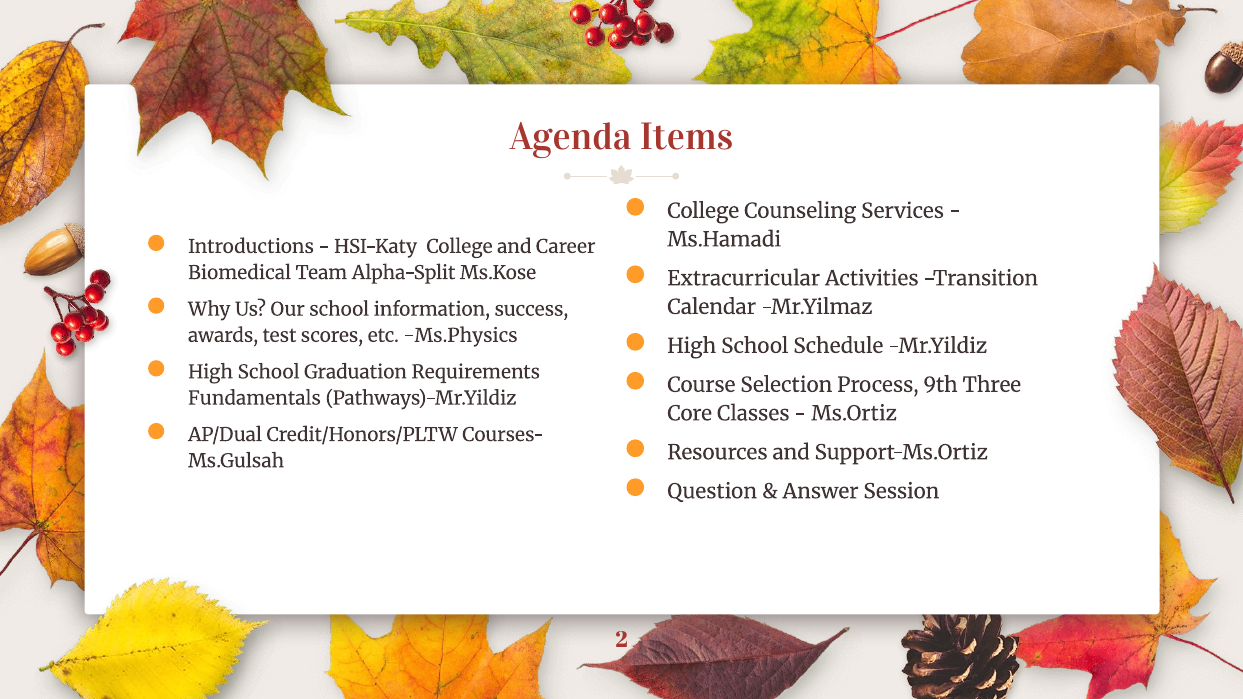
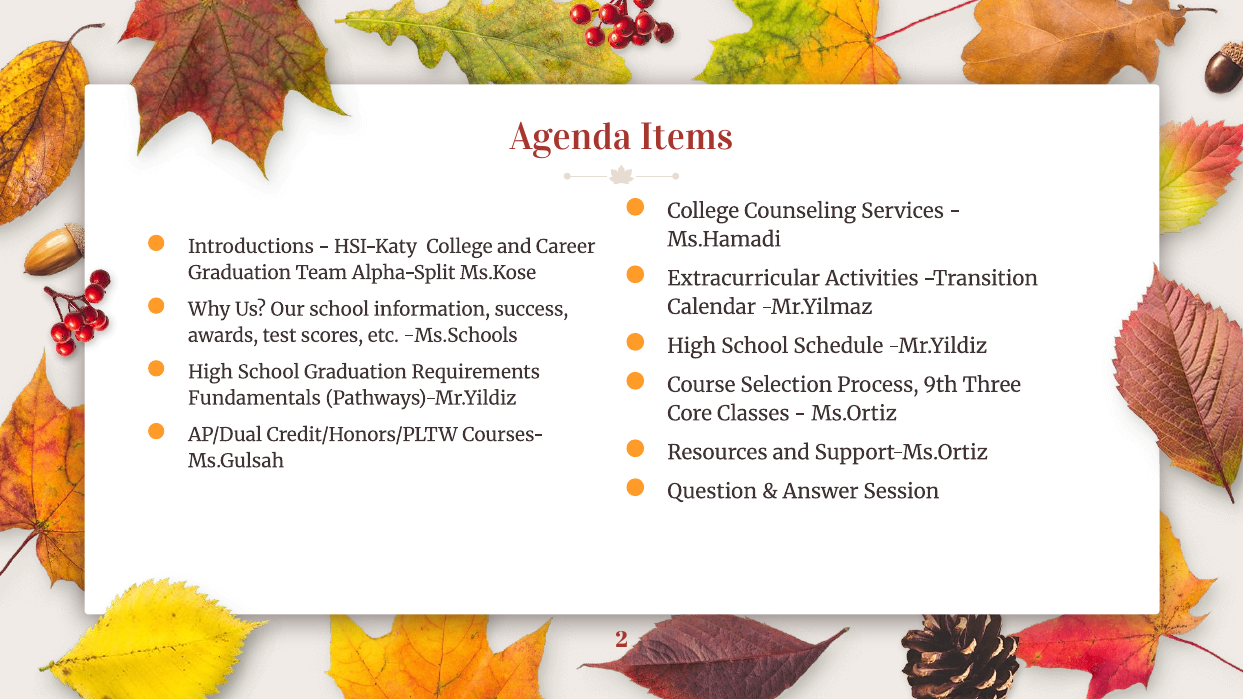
Biomedical at (240, 273): Biomedical -> Graduation
Ms.Physics: Ms.Physics -> Ms.Schools
